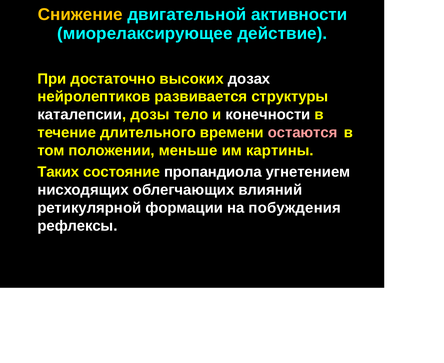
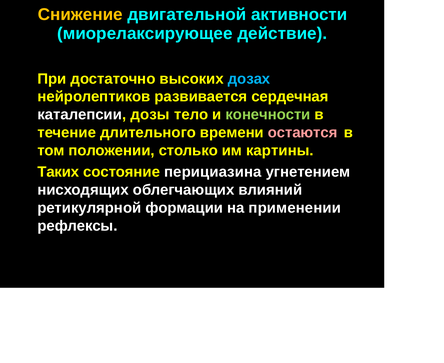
дозах colour: white -> light blue
структуры: структуры -> сердечная
конечности colour: white -> light green
меньше: меньше -> столько
пропандиола: пропандиола -> перициазина
побуждения: побуждения -> применении
